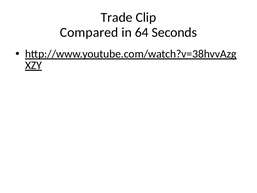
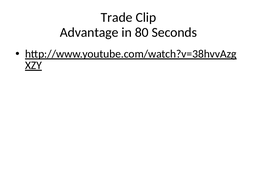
Compared: Compared -> Advantage
64: 64 -> 80
